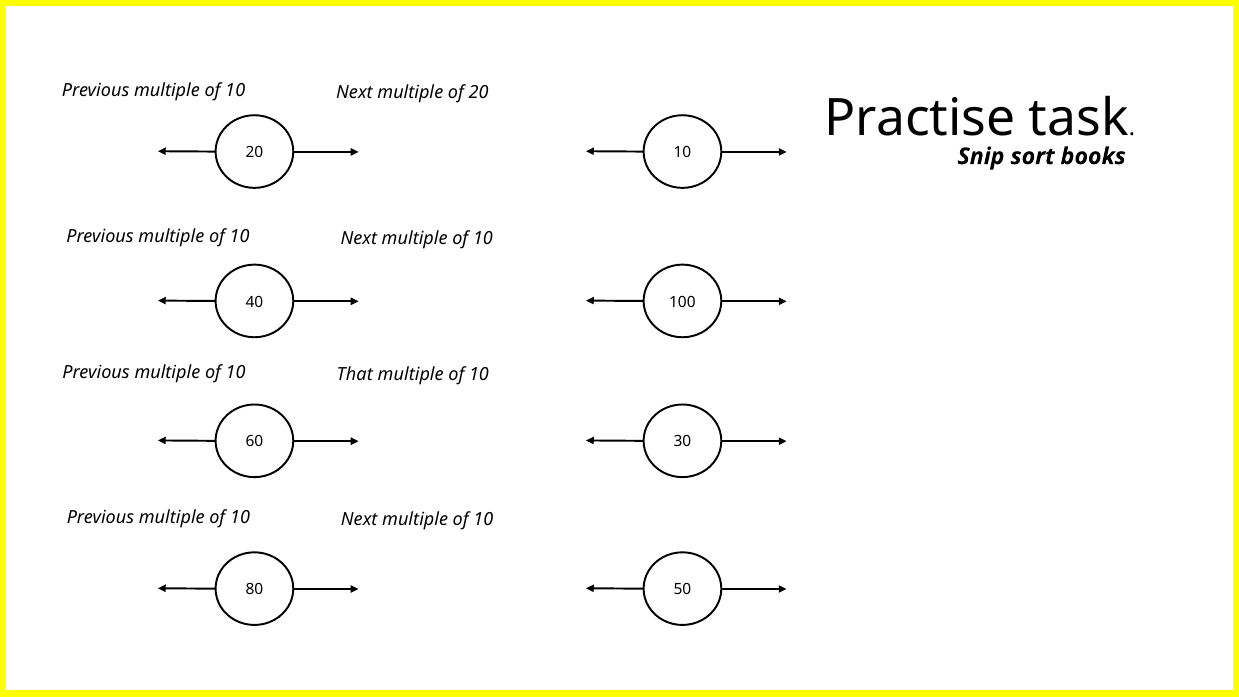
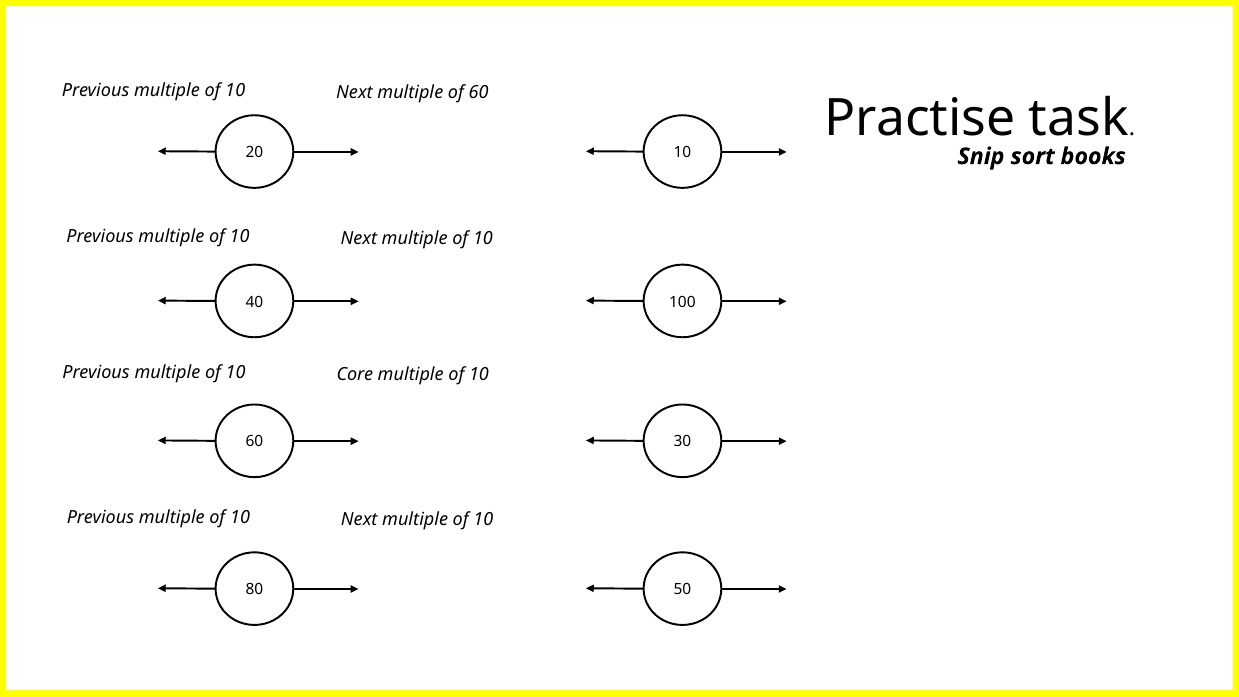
of 20: 20 -> 60
That: That -> Core
